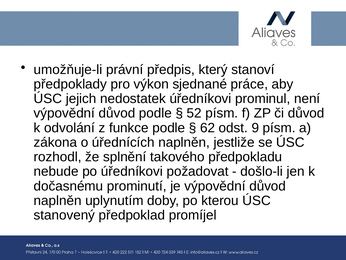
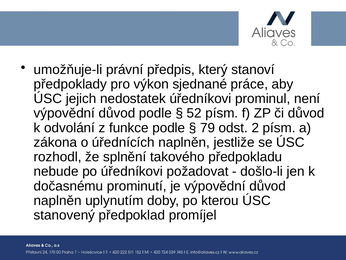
62: 62 -> 79
9: 9 -> 2
